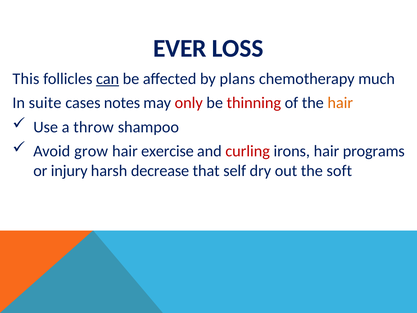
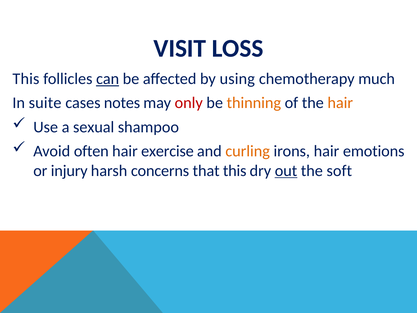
EVER: EVER -> VISIT
plans: plans -> using
thinning colour: red -> orange
throw: throw -> sexual
grow: grow -> often
curling colour: red -> orange
programs: programs -> emotions
decrease: decrease -> concerns
that self: self -> this
out underline: none -> present
